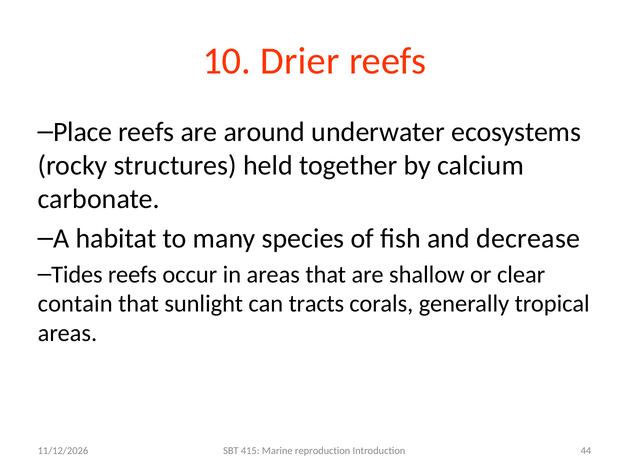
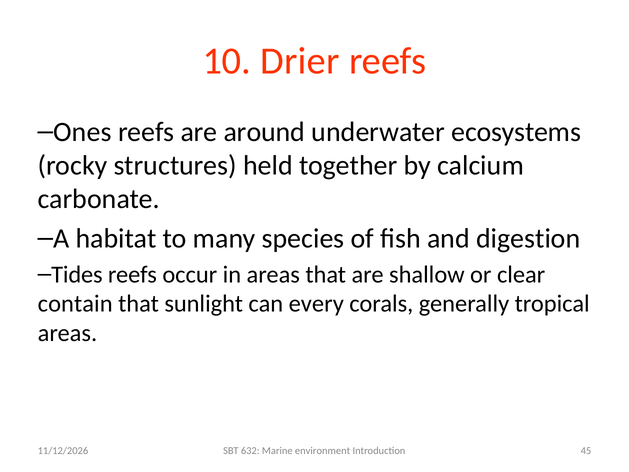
Place: Place -> Ones
decrease: decrease -> digestion
tracts: tracts -> every
415: 415 -> 632
reproduction: reproduction -> environment
44: 44 -> 45
